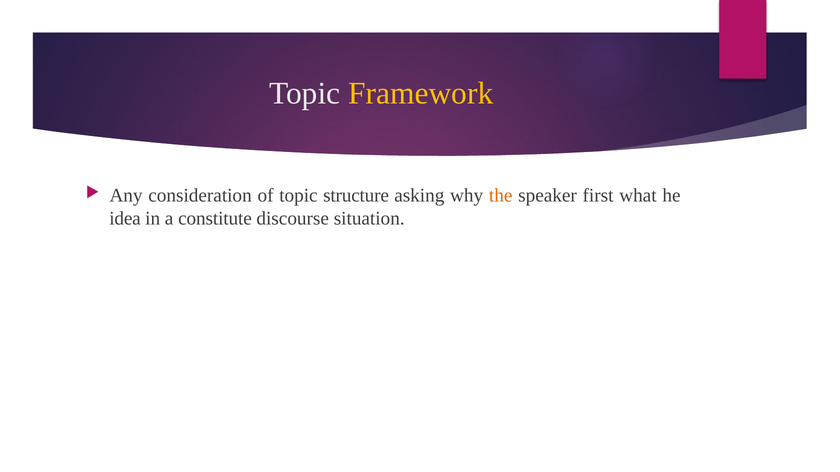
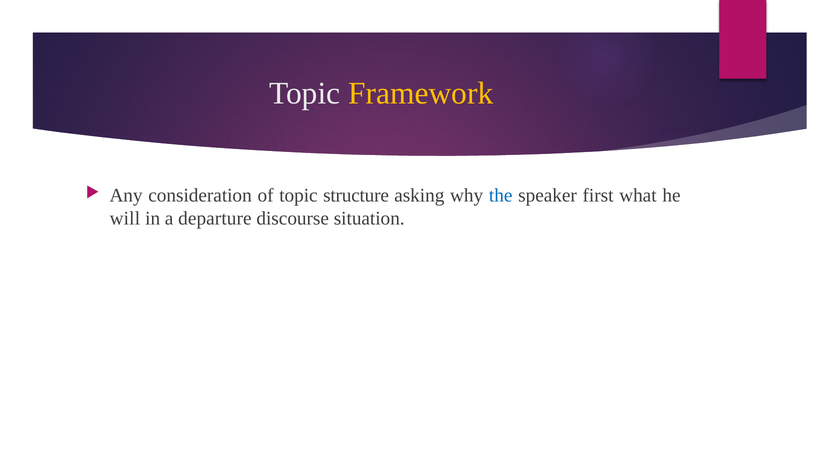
the colour: orange -> blue
idea: idea -> will
constitute: constitute -> departure
